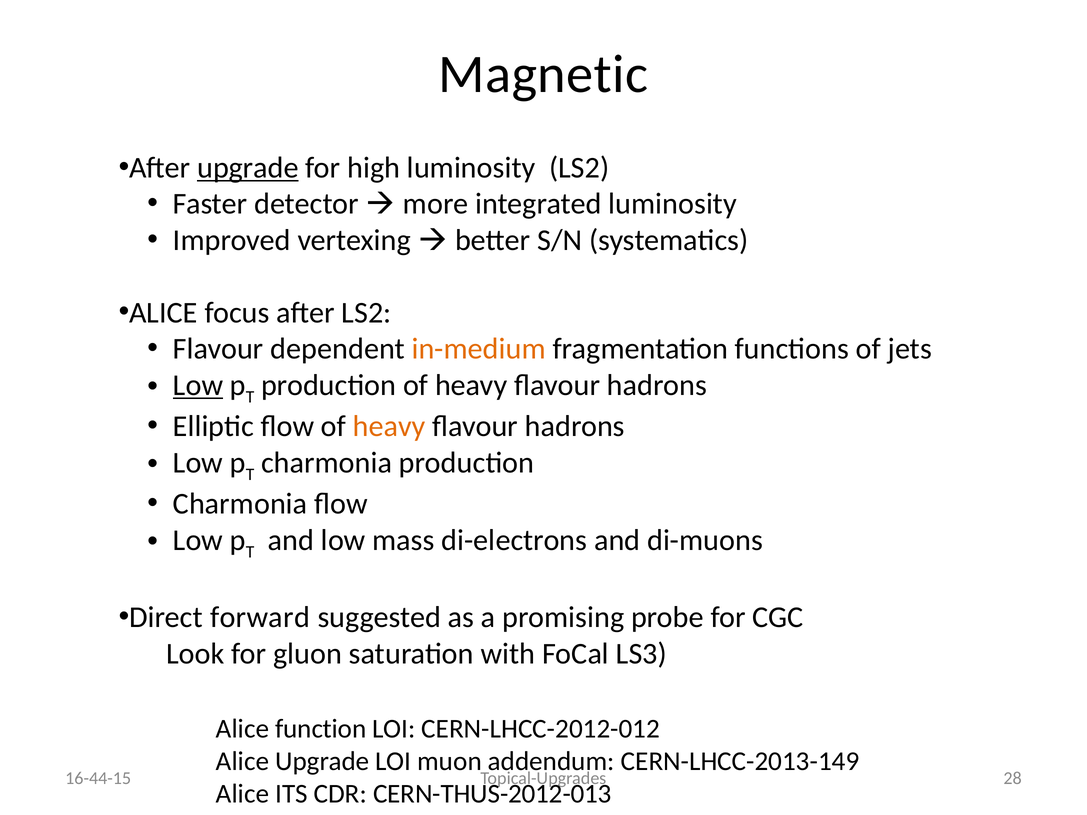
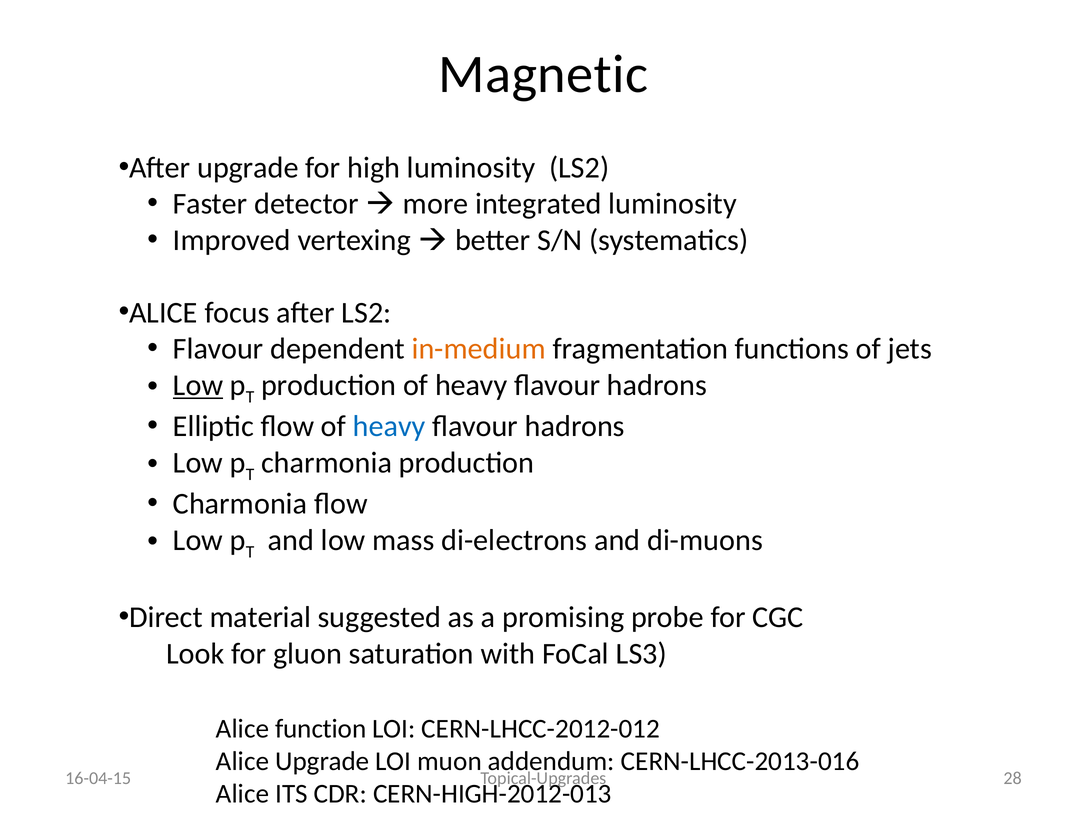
upgrade at (248, 168) underline: present -> none
heavy at (389, 427) colour: orange -> blue
forward: forward -> material
CERN-LHCC-2013-149: CERN-LHCC-2013-149 -> CERN-LHCC-2013-016
16-44-15: 16-44-15 -> 16-04-15
CERN-THUS-2012-013: CERN-THUS-2012-013 -> CERN-HIGH-2012-013
